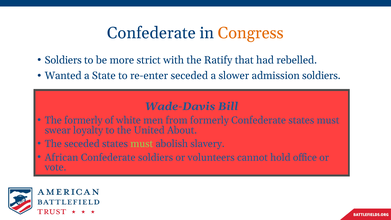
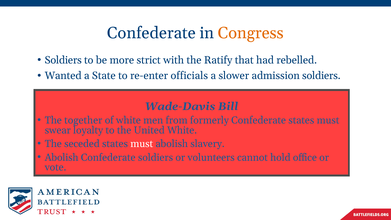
re-enter seceded: seceded -> officials
The formerly: formerly -> together
United About: About -> White
must at (142, 144) colour: light green -> white
African at (61, 157): African -> Abolish
